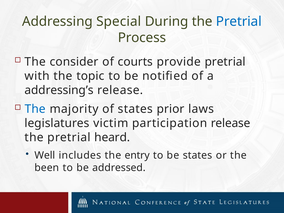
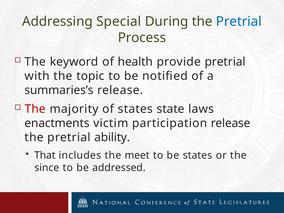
consider: consider -> keyword
courts: courts -> health
addressing’s: addressing’s -> summaries’s
The at (35, 109) colour: blue -> red
prior: prior -> state
legislatures: legislatures -> enactments
heard: heard -> ability
Well: Well -> That
entry: entry -> meet
been: been -> since
